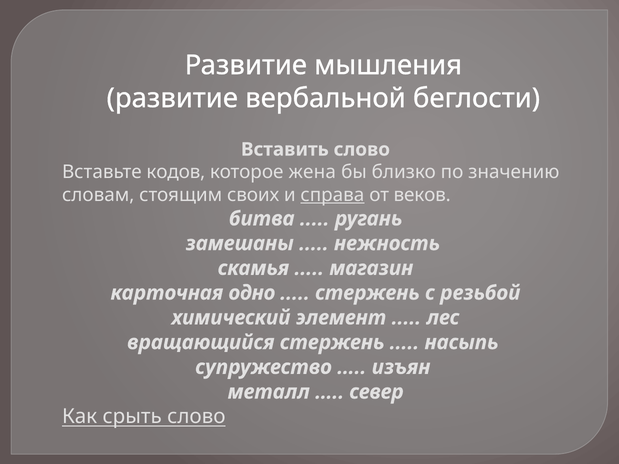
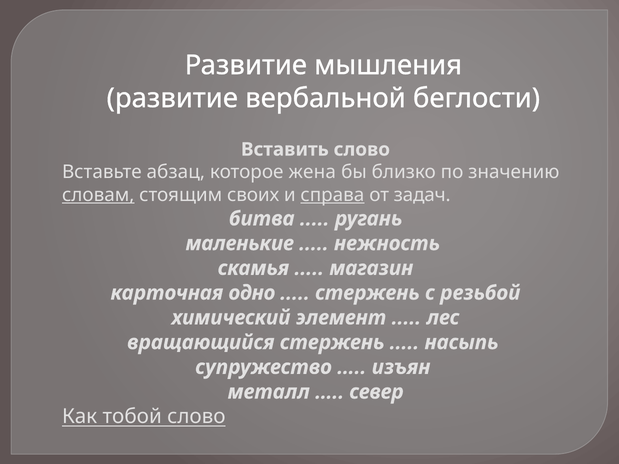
кодов: кодов -> абзац
словам underline: none -> present
веков: веков -> задач
замешаны: замешаны -> маленькие
срыть: срыть -> тобой
